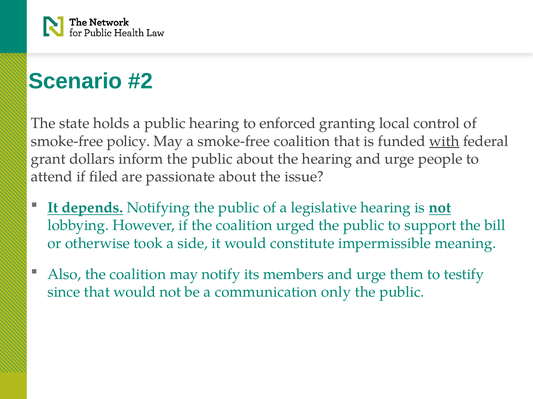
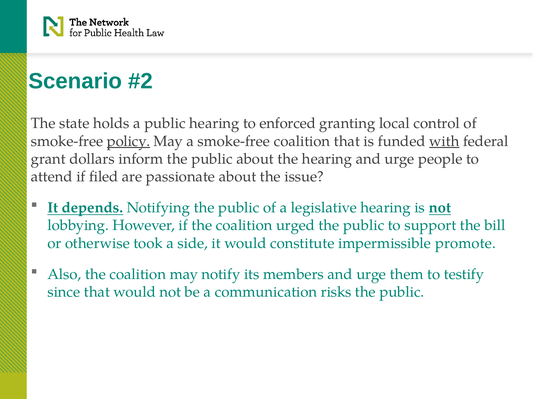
policy underline: none -> present
meaning: meaning -> promote
only: only -> risks
